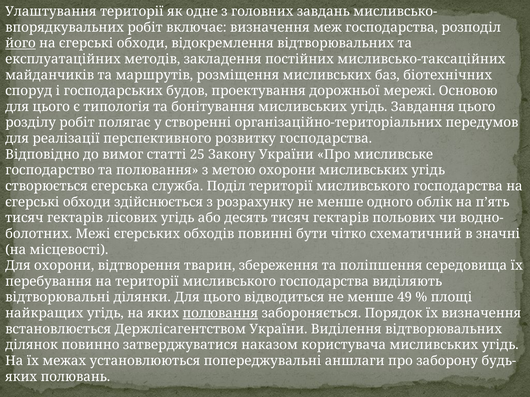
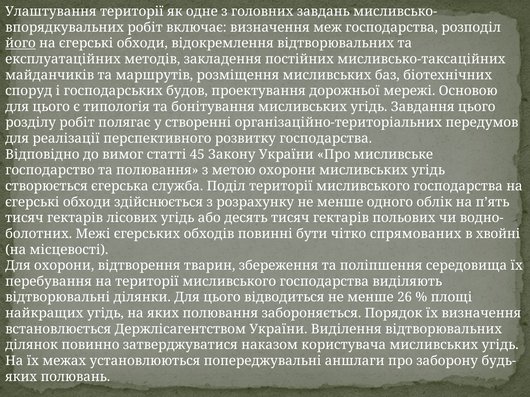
25: 25 -> 45
схематичний: схематичний -> спрямованих
значні: значні -> хвойні
49: 49 -> 26
полювання at (220, 314) underline: present -> none
